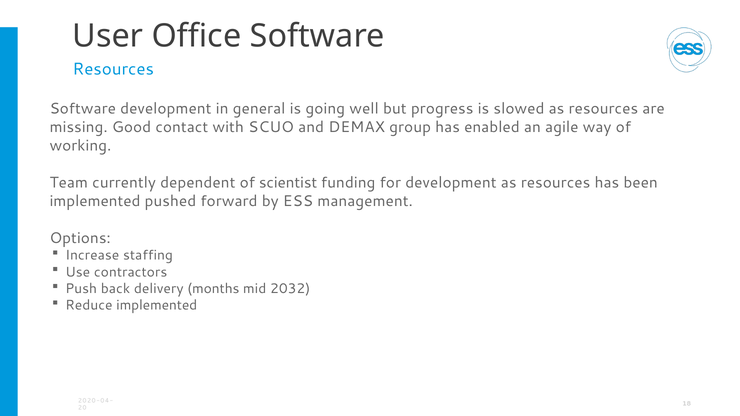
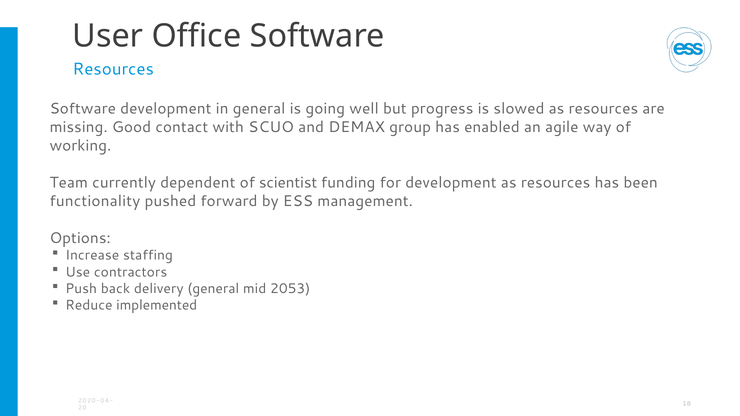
implemented at (95, 201): implemented -> functionality
delivery months: months -> general
2032: 2032 -> 2053
